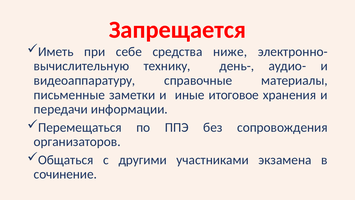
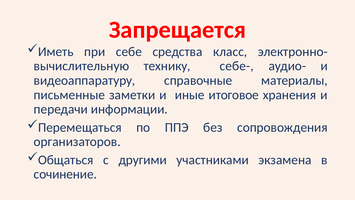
ниже: ниже -> класс
день-: день- -> себе-
